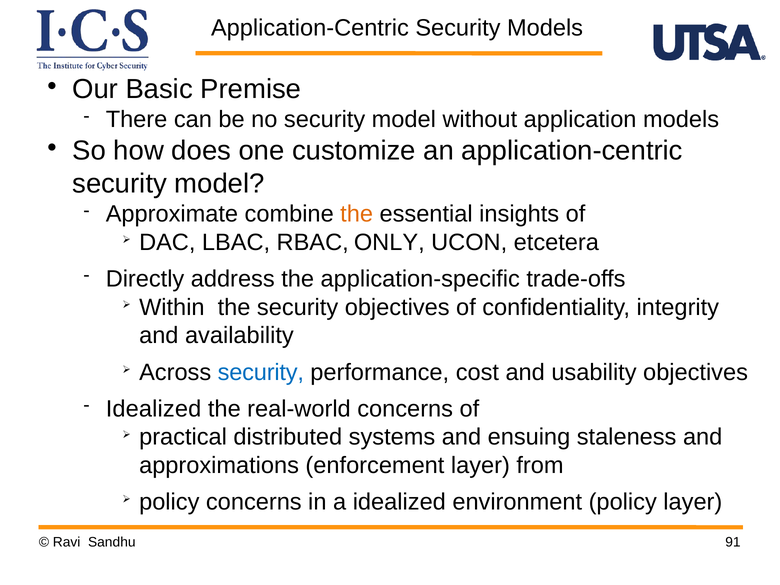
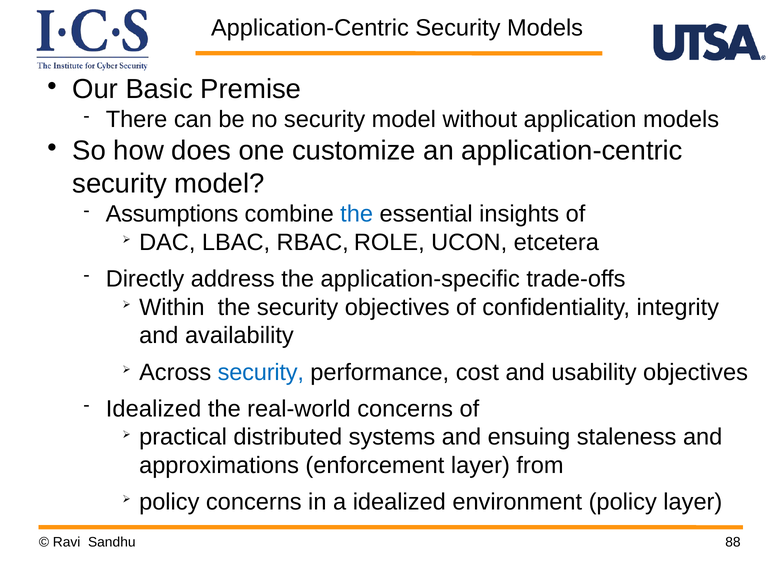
Approximate: Approximate -> Assumptions
the at (357, 214) colour: orange -> blue
ONLY: ONLY -> ROLE
91: 91 -> 88
